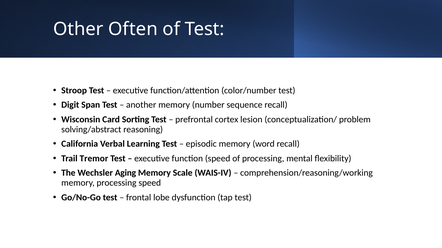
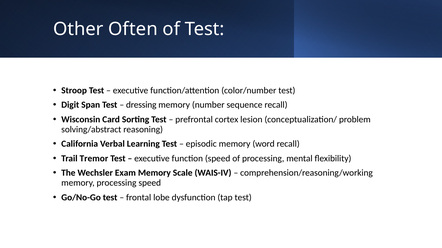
another: another -> dressing
Aging: Aging -> Exam
